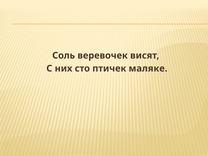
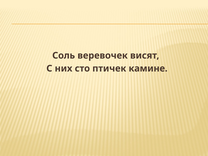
маляке: маляке -> камине
